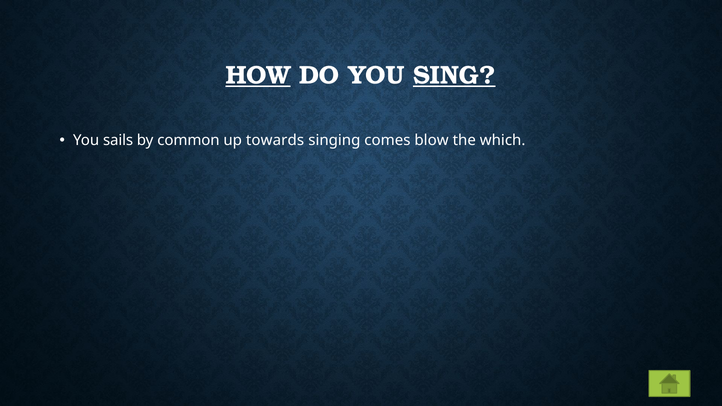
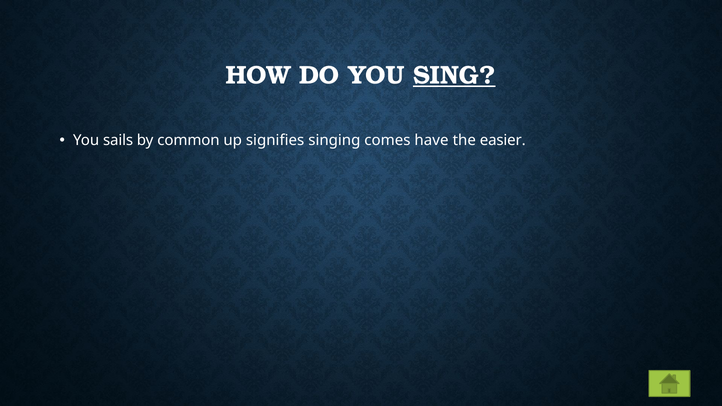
HOW underline: present -> none
towards: towards -> signifies
blow: blow -> have
which: which -> easier
